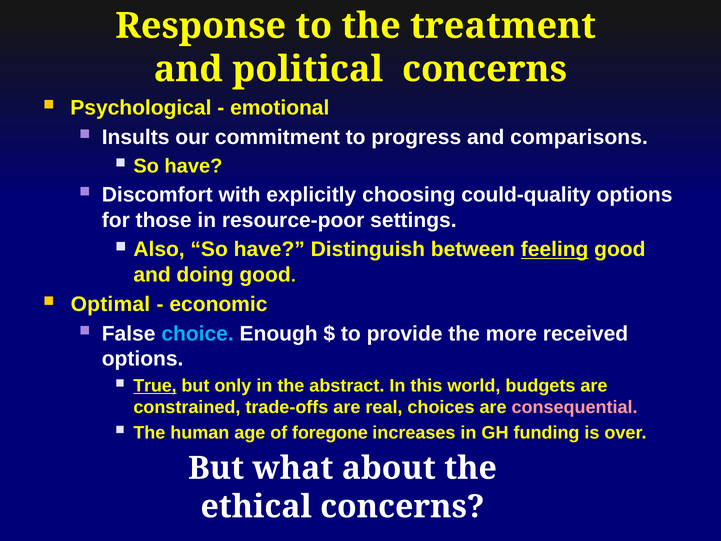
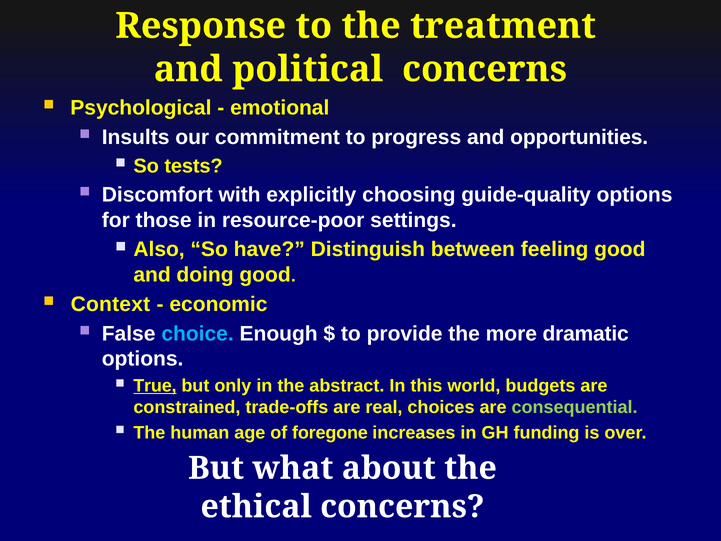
comparisons: comparisons -> opportunities
have at (193, 166): have -> tests
could-quality: could-quality -> guide-quality
feeling underline: present -> none
Optimal: Optimal -> Context
received: received -> dramatic
consequential colour: pink -> light green
